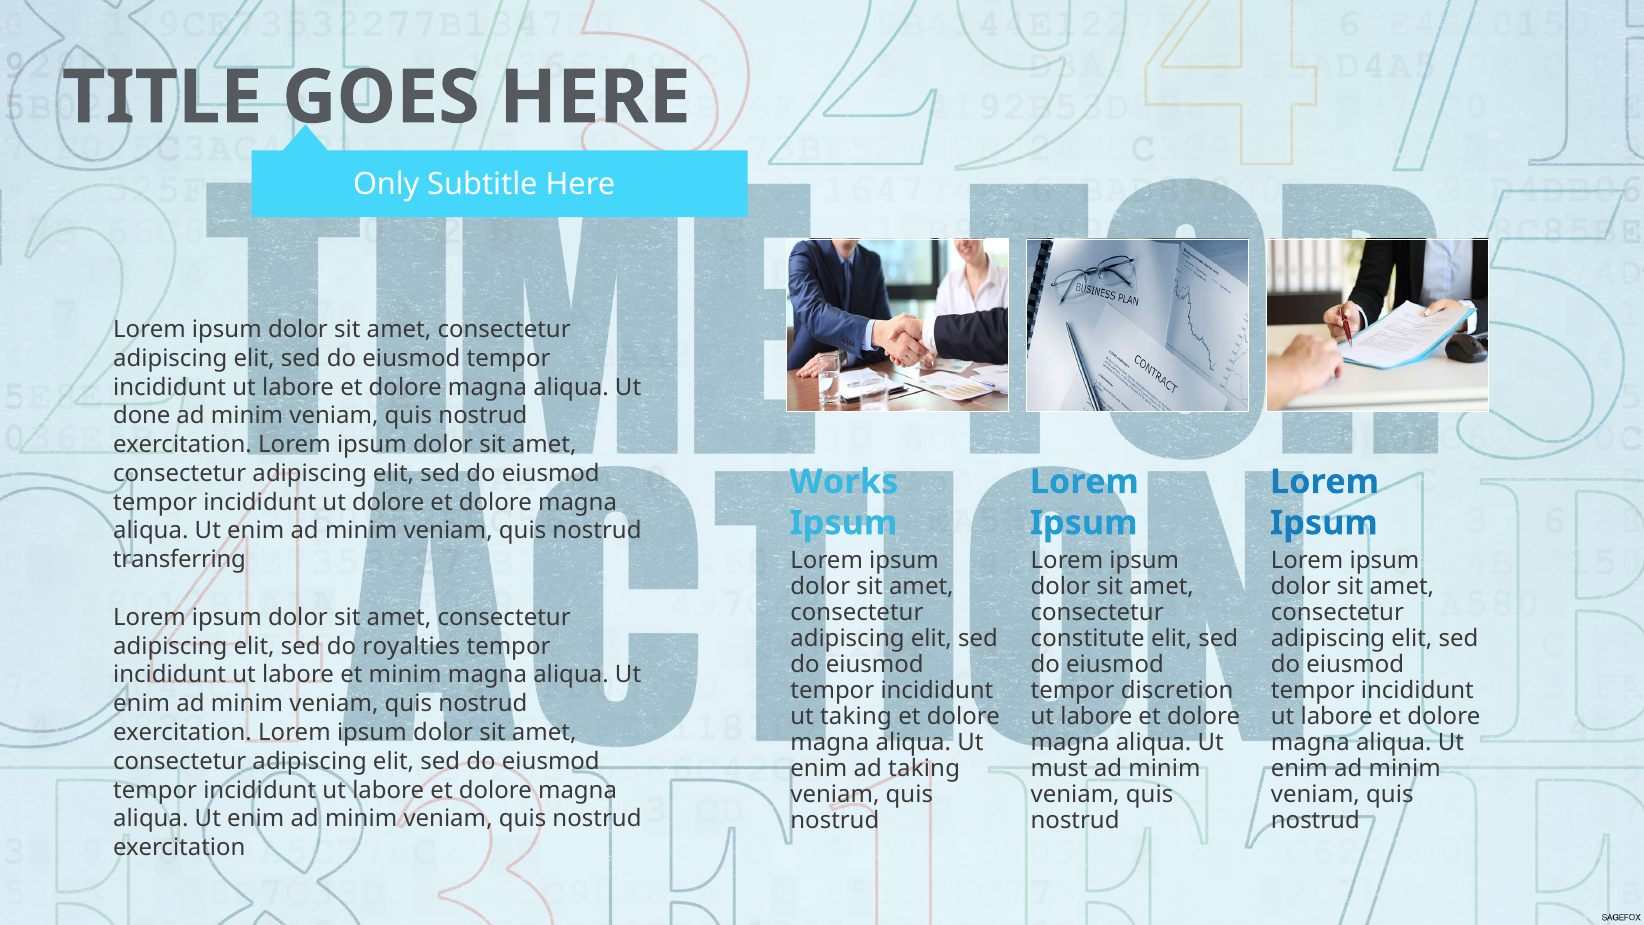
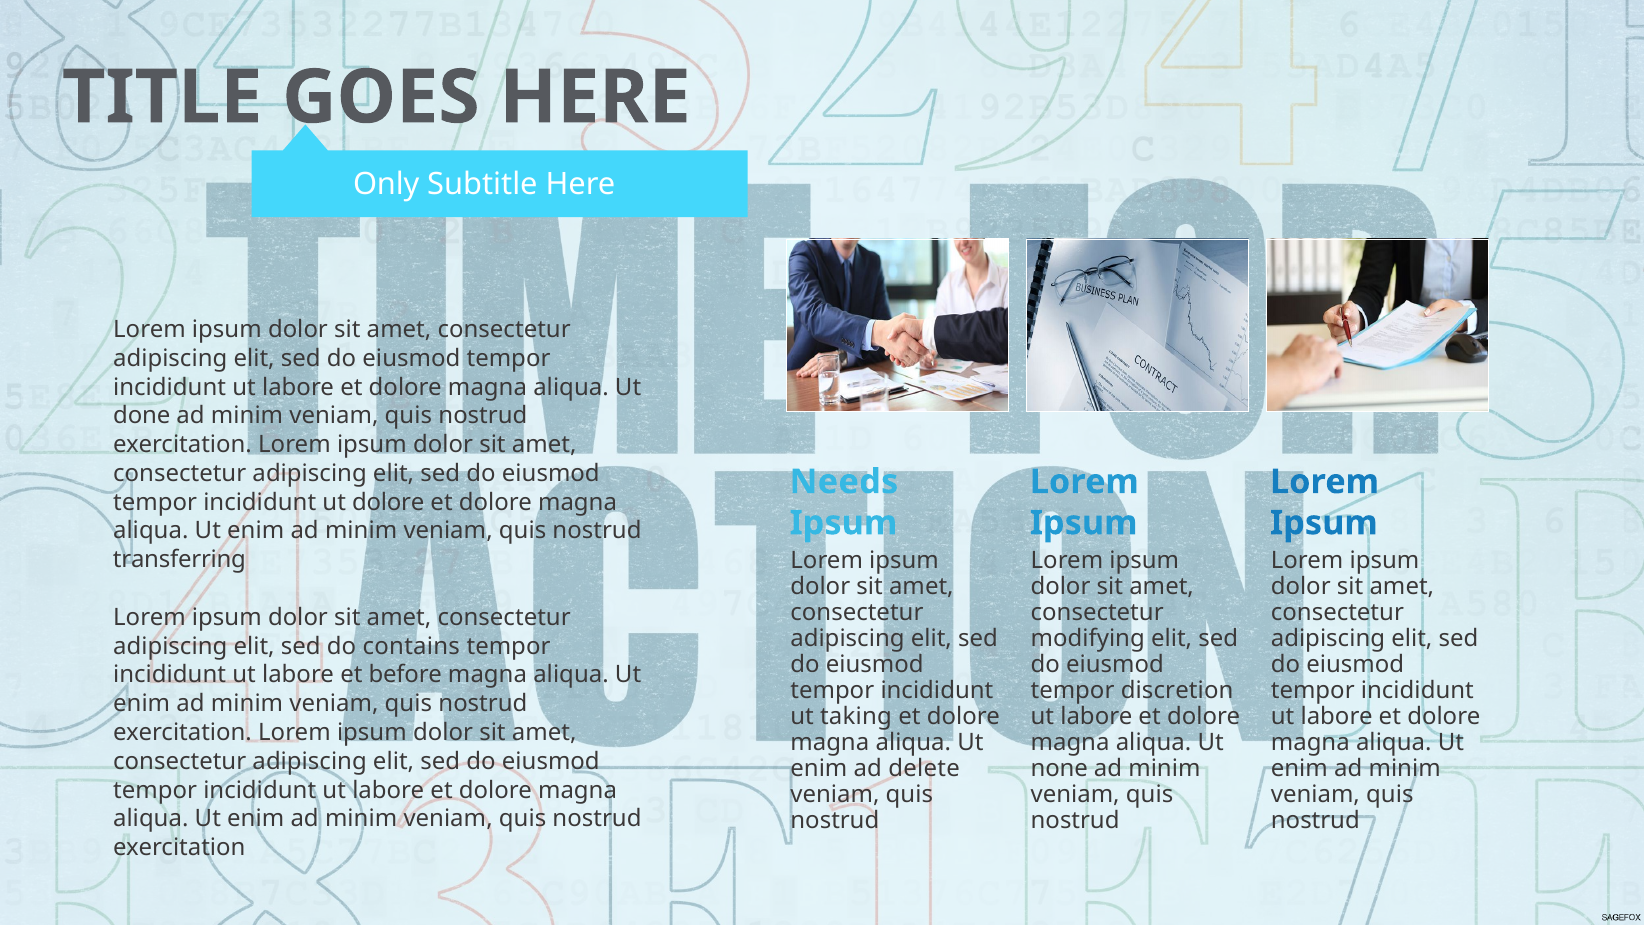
Works: Works -> Needs
constitute: constitute -> modifying
royalties: royalties -> contains
et minim: minim -> before
ad taking: taking -> delete
must: must -> none
